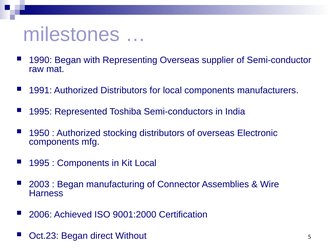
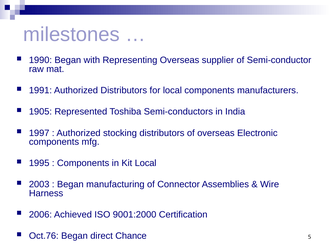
1995 at (40, 112): 1995 -> 1905
1950: 1950 -> 1997
Oct.23: Oct.23 -> Oct.76
Without: Without -> Chance
